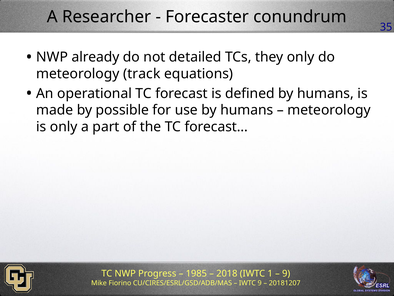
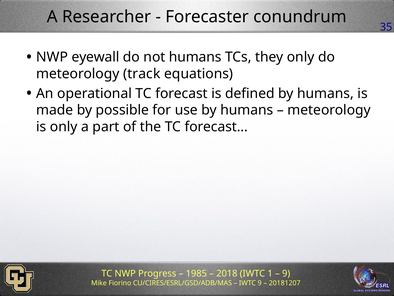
already: already -> eyewall
not detailed: detailed -> humans
